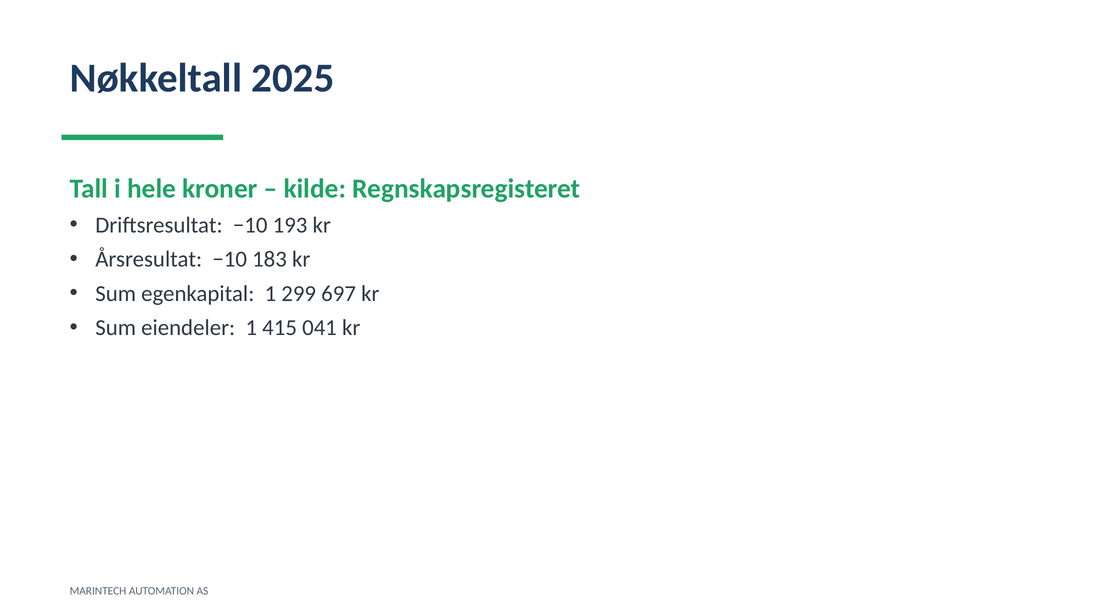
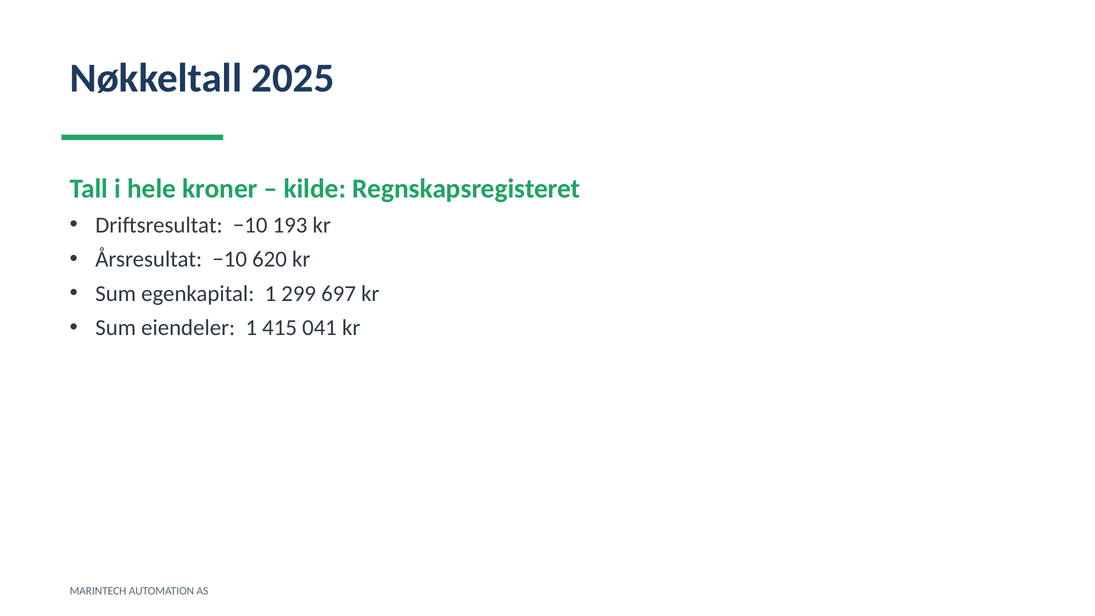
183: 183 -> 620
